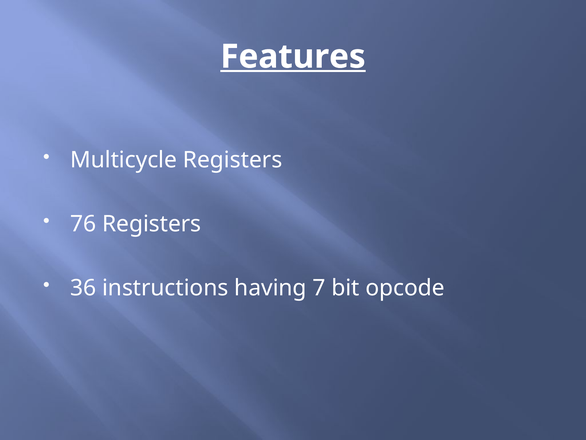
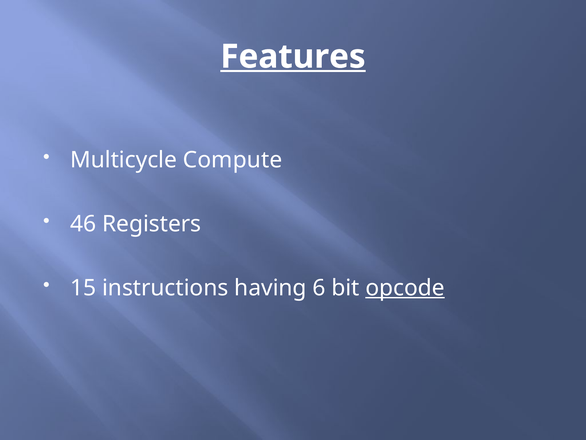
Multicycle Registers: Registers -> Compute
76: 76 -> 46
36: 36 -> 15
7: 7 -> 6
opcode underline: none -> present
